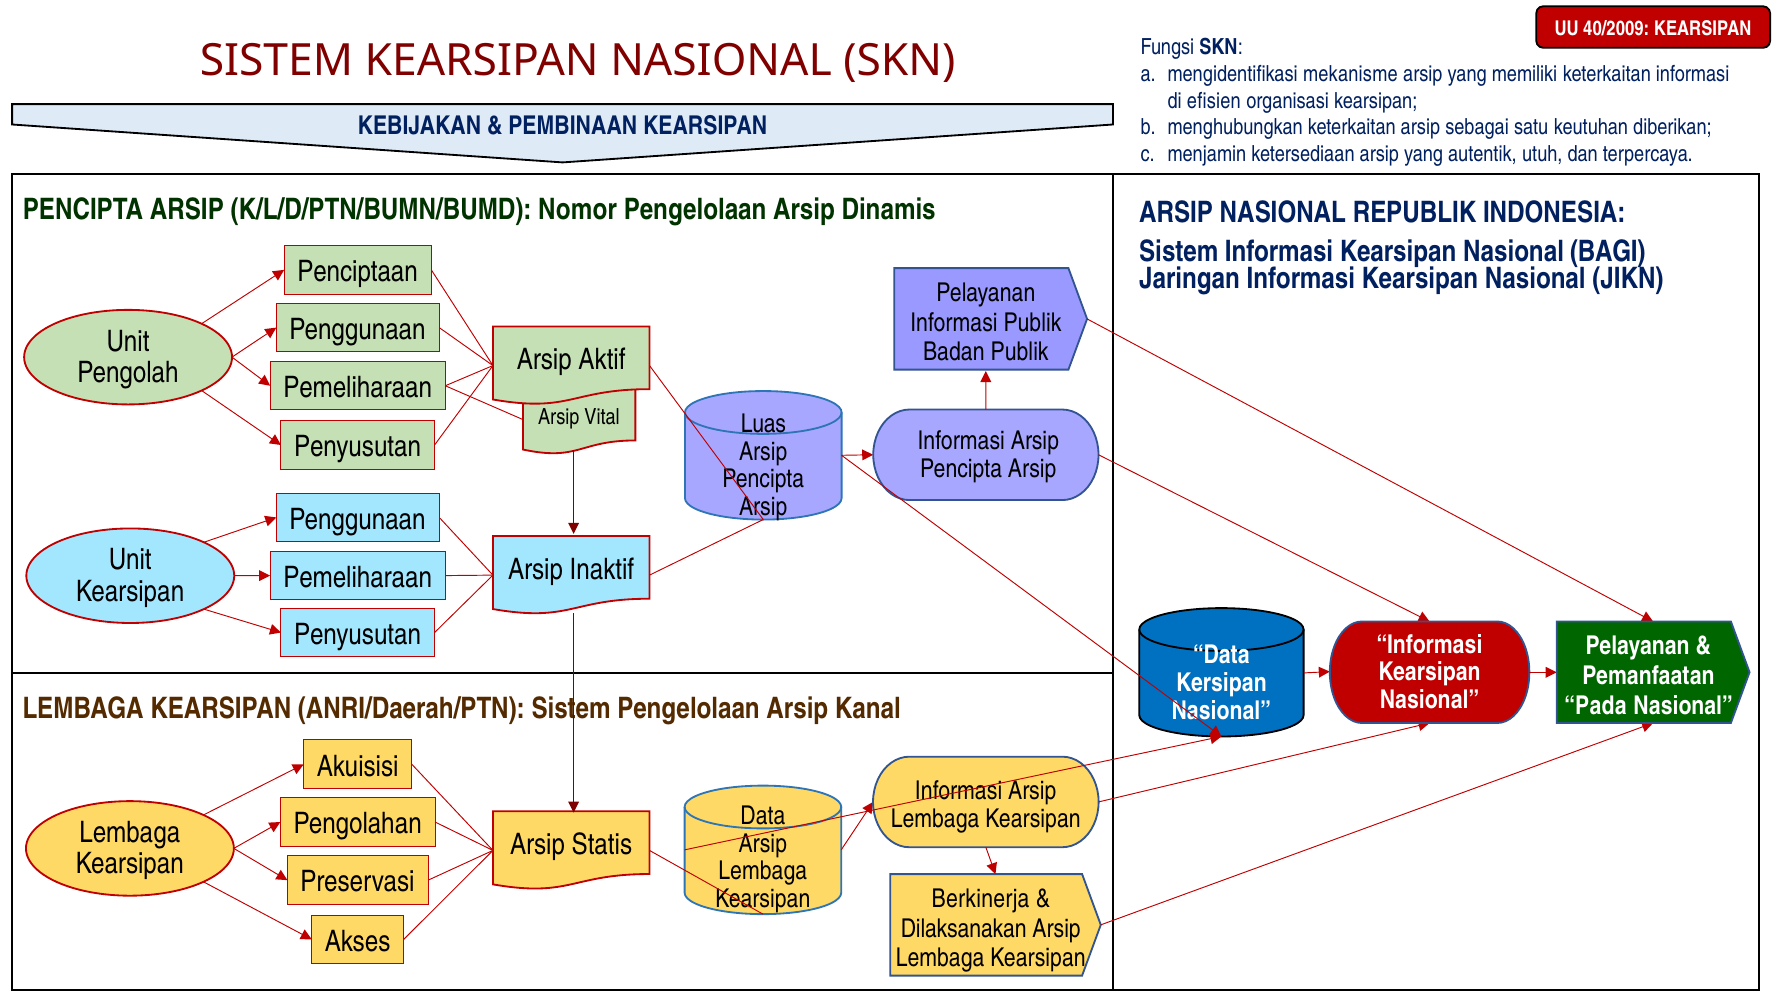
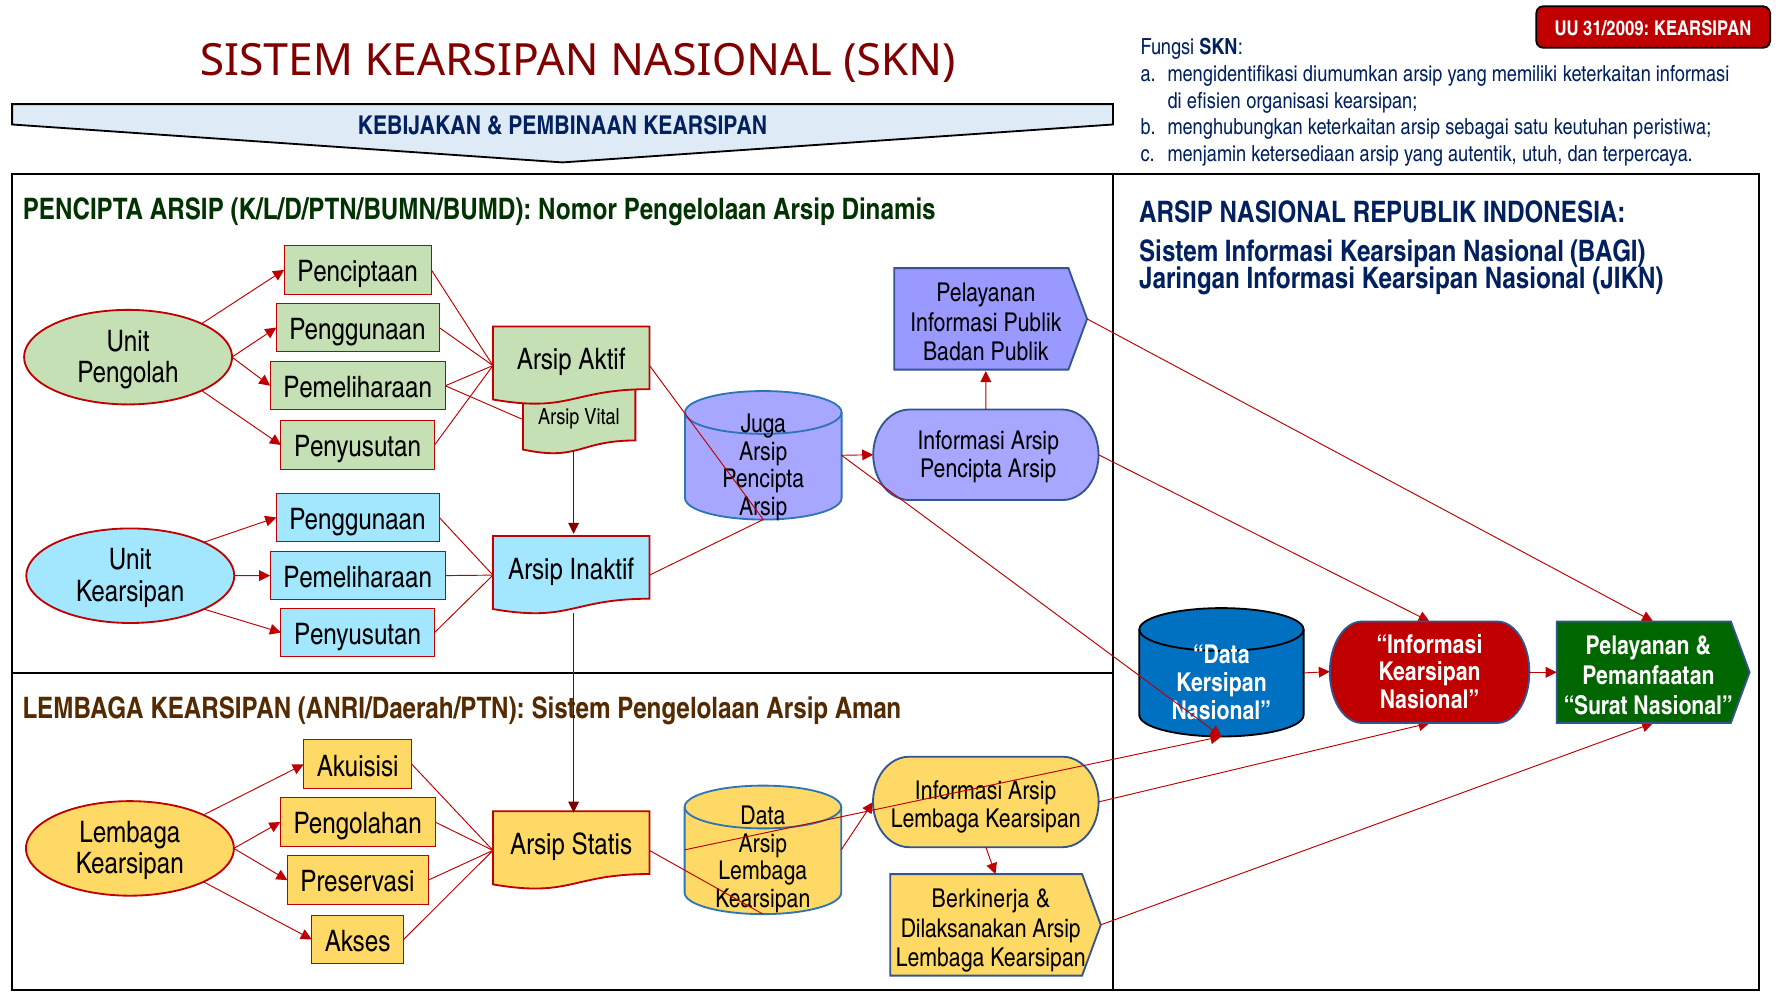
40/2009: 40/2009 -> 31/2009
mekanisme: mekanisme -> diumumkan
diberikan: diberikan -> peristiwa
Luas: Luas -> Juga
Pada: Pada -> Surat
Kanal: Kanal -> Aman
